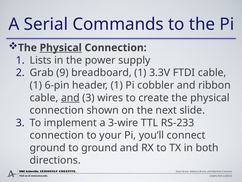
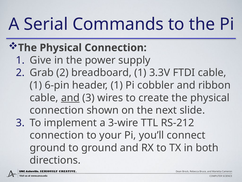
Physical at (61, 48) underline: present -> none
Lists: Lists -> Give
Grab 9: 9 -> 2
RS-233: RS-233 -> RS-212
